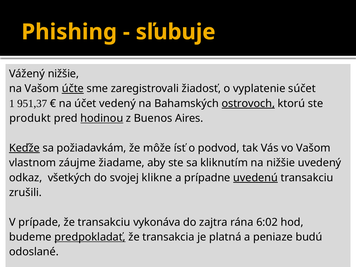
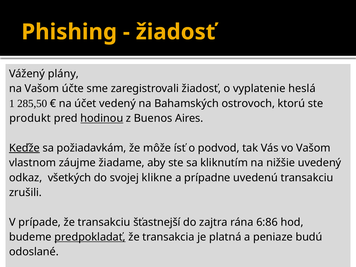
sľubuje at (176, 32): sľubuje -> žiadosť
Vážený nižšie: nižšie -> plány
účte underline: present -> none
súčet: súčet -> heslá
951,37: 951,37 -> 285,50
ostrovoch underline: present -> none
uvedenú underline: present -> none
vykonáva: vykonáva -> šťastnejší
6:02: 6:02 -> 6:86
